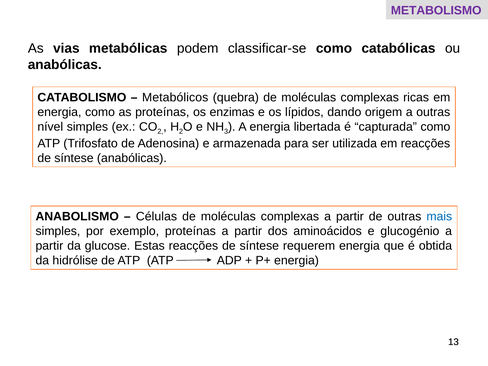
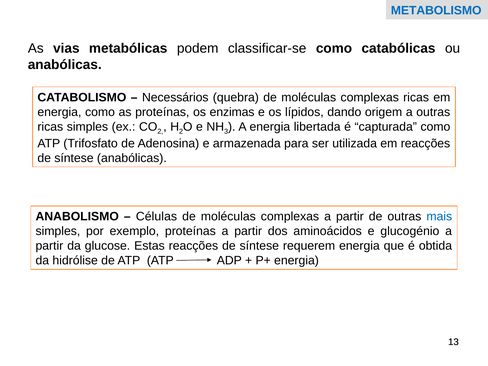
METABOLISMO colour: purple -> blue
Metabólicos: Metabólicos -> Necessários
nível at (50, 127): nível -> ricas
